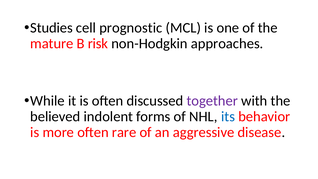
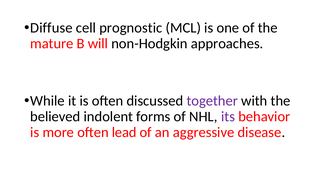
Studies: Studies -> Diffuse
risk: risk -> will
its colour: blue -> purple
rare: rare -> lead
